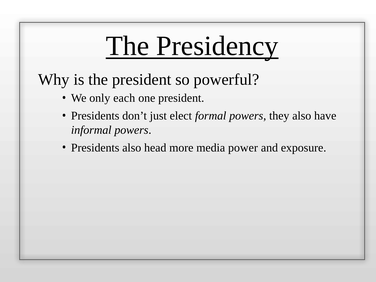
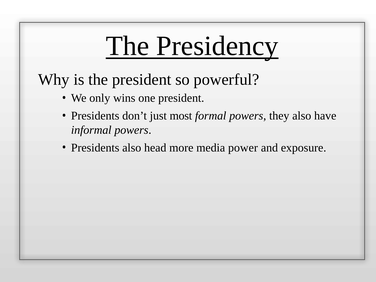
each: each -> wins
elect: elect -> most
